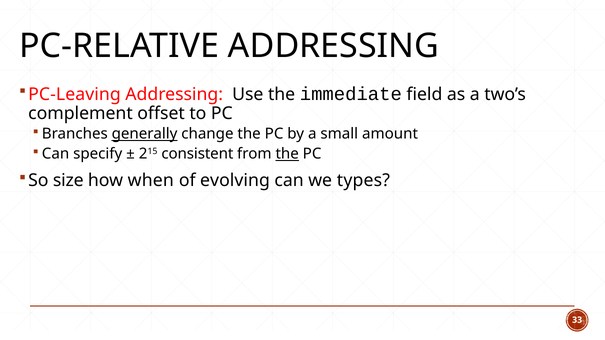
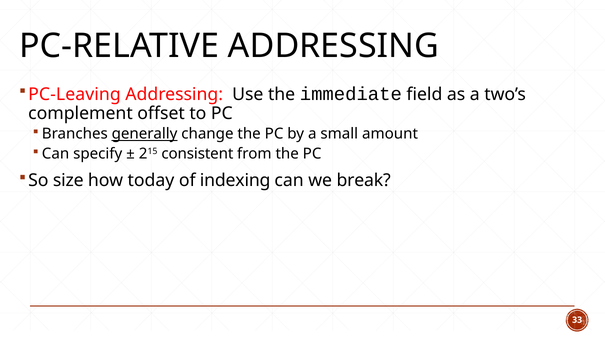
the at (287, 154) underline: present -> none
when: when -> today
evolving: evolving -> indexing
types: types -> break
